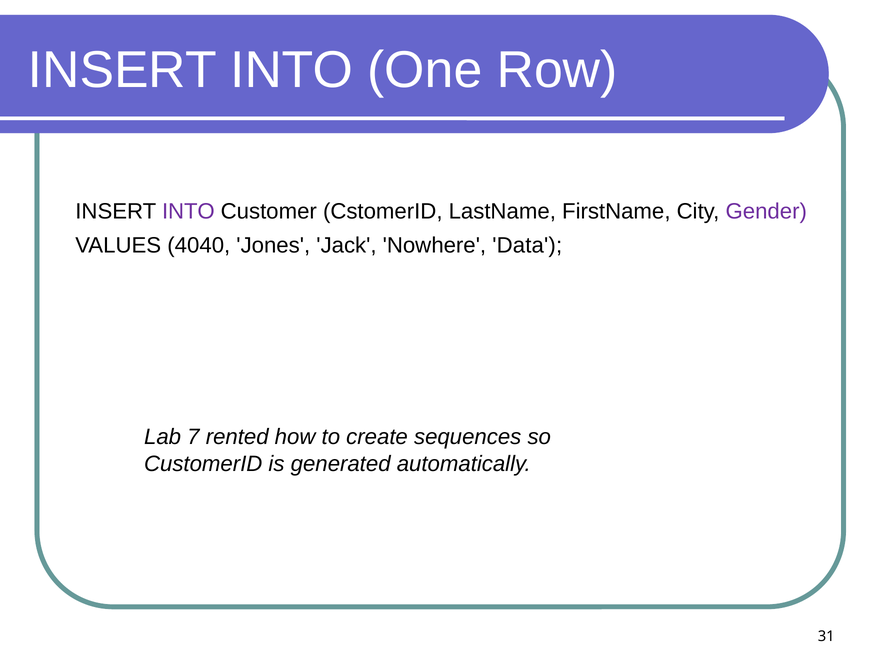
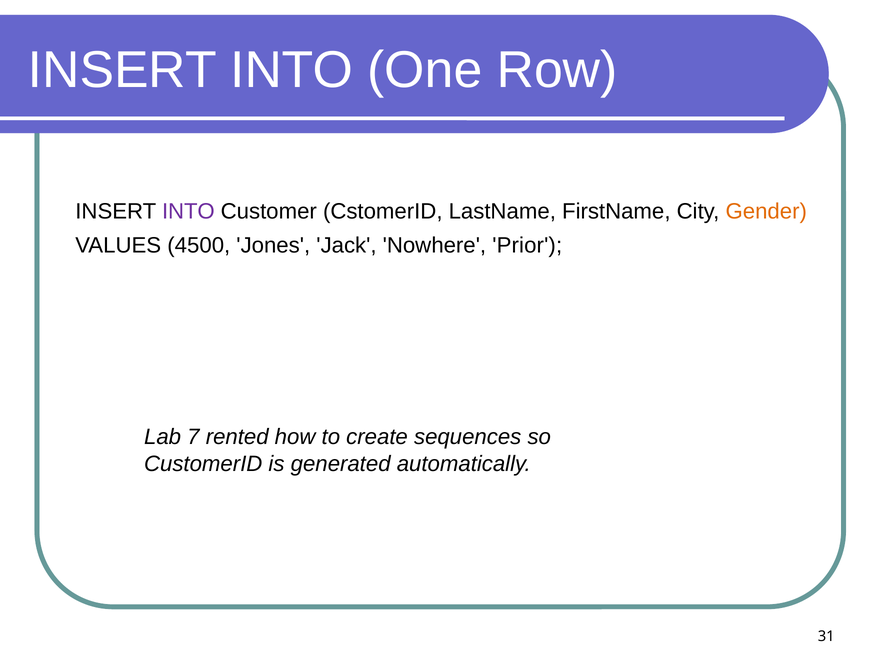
Gender colour: purple -> orange
4040: 4040 -> 4500
Data: Data -> Prior
